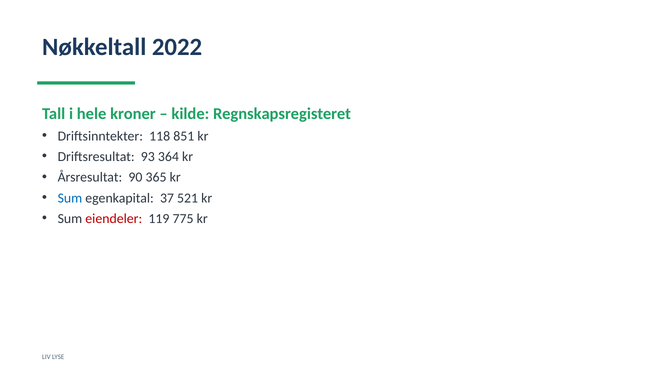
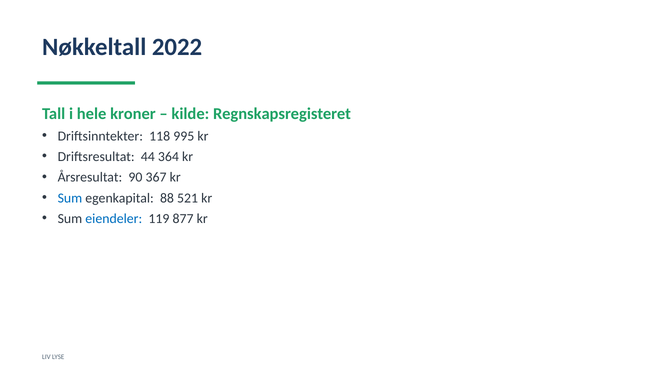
851: 851 -> 995
93: 93 -> 44
365: 365 -> 367
37: 37 -> 88
eiendeler colour: red -> blue
775: 775 -> 877
